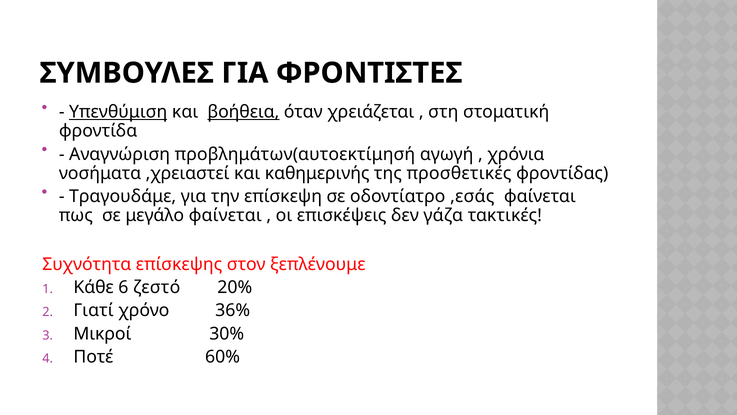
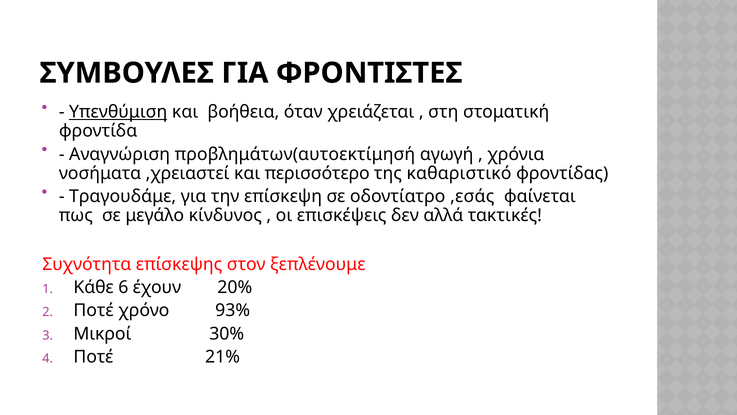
βοήθεια underline: present -> none
καθημερινής: καθημερινής -> περισσότερο
προσθετικές: προσθετικές -> καθαριστικό
μεγάλο φαίνεται: φαίνεται -> κίνδυνος
γάζα: γάζα -> αλλά
ζεστό: ζεστό -> έχουν
Γιατί at (94, 310): Γιατί -> Ποτέ
36%: 36% -> 93%
60%: 60% -> 21%
